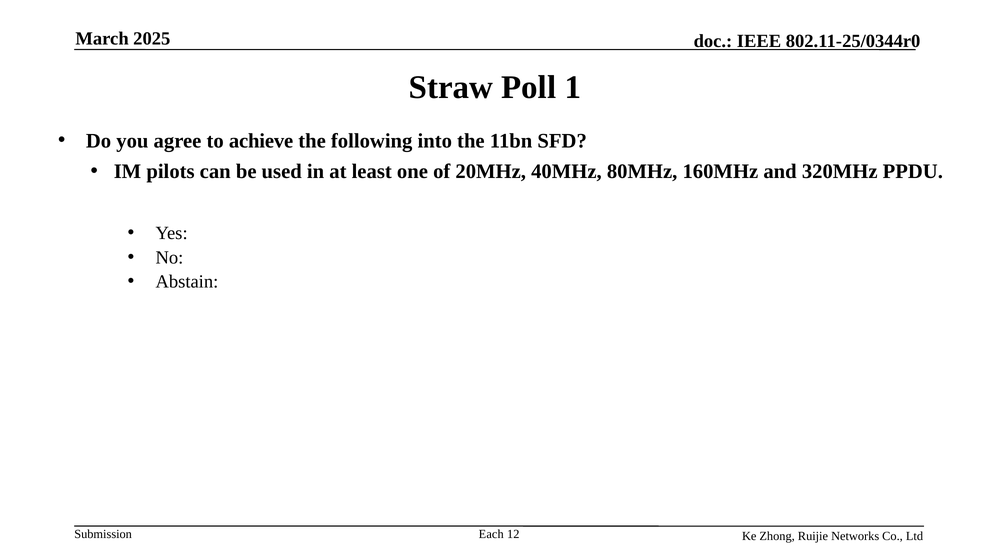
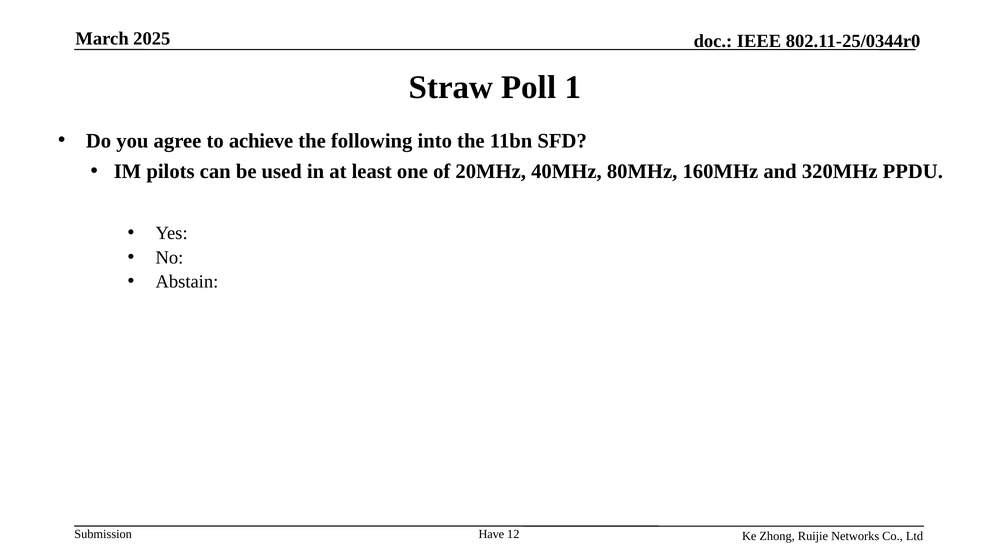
Each: Each -> Have
